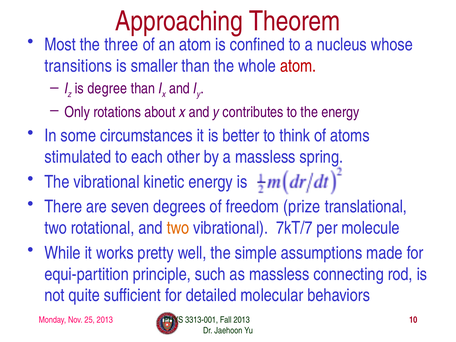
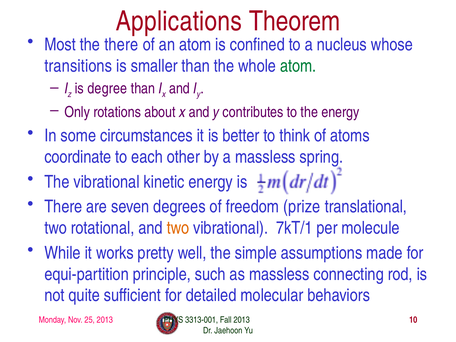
Approaching: Approaching -> Applications
the three: three -> there
atom at (298, 66) colour: red -> green
stimulated: stimulated -> coordinate
7kT/7: 7kT/7 -> 7kT/1
